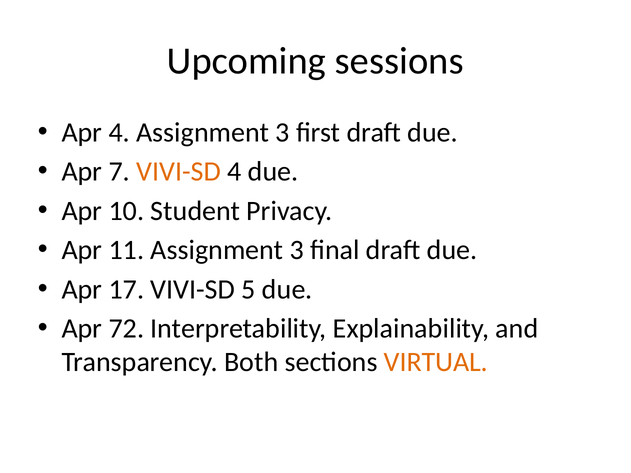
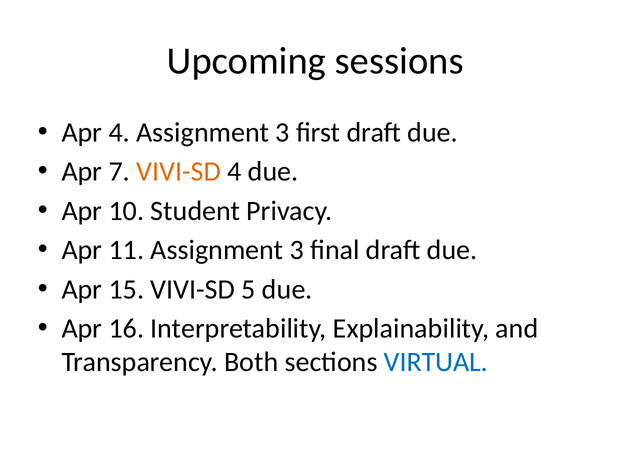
17: 17 -> 15
72: 72 -> 16
VIRTUAL colour: orange -> blue
